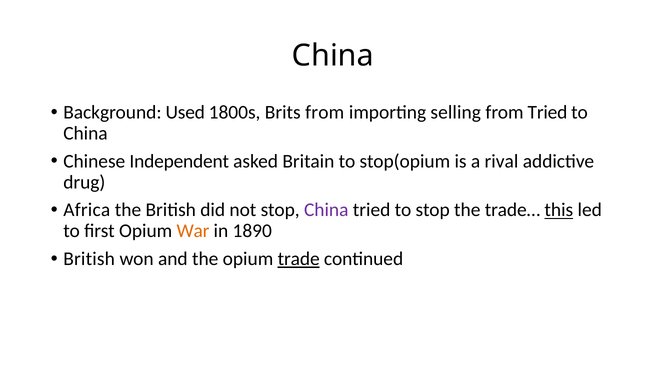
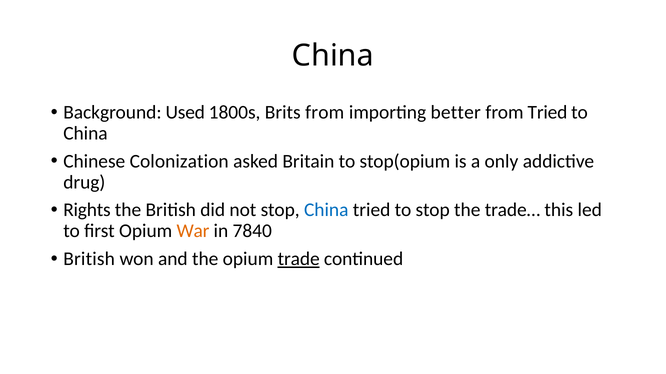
selling: selling -> better
Independent: Independent -> Colonization
rival: rival -> only
Africa: Africa -> Rights
China at (326, 210) colour: purple -> blue
this underline: present -> none
1890: 1890 -> 7840
